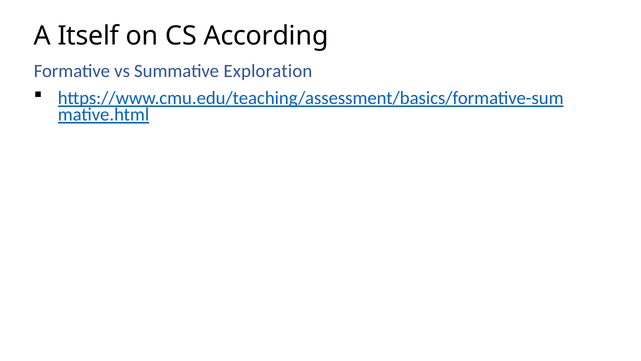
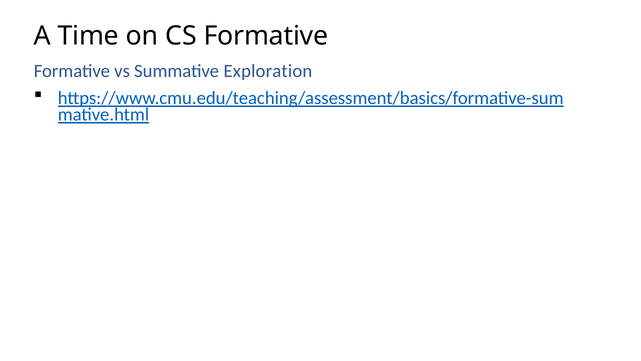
Itself: Itself -> Time
CS According: According -> Formative
